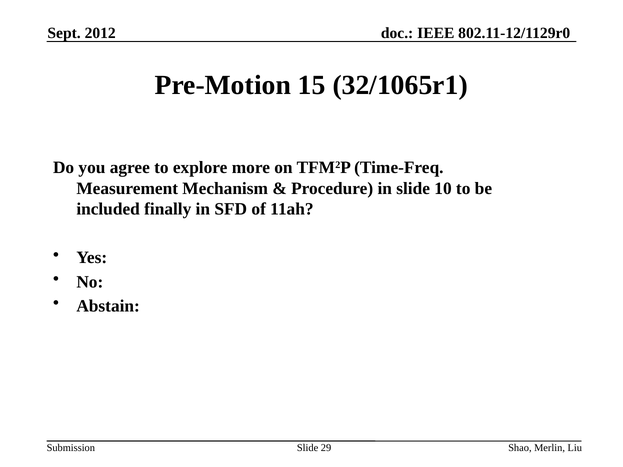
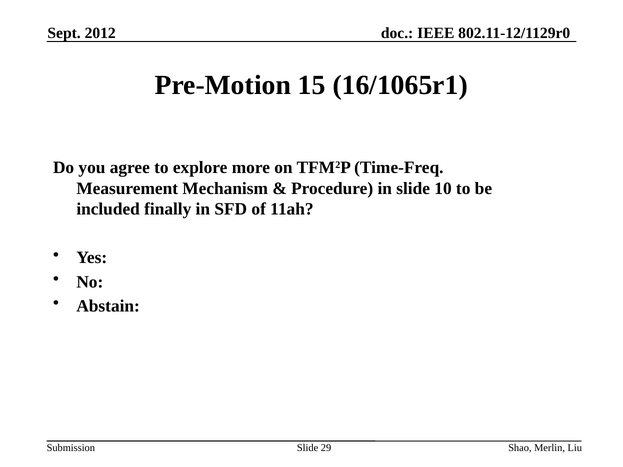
32/1065r1: 32/1065r1 -> 16/1065r1
